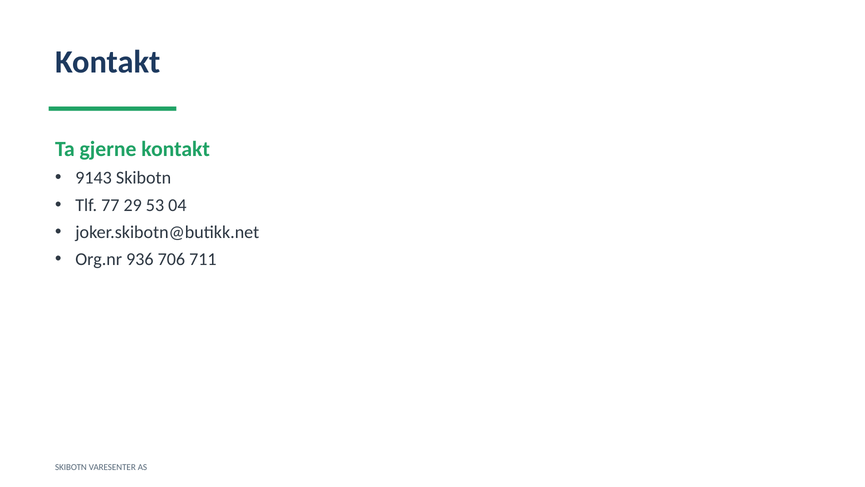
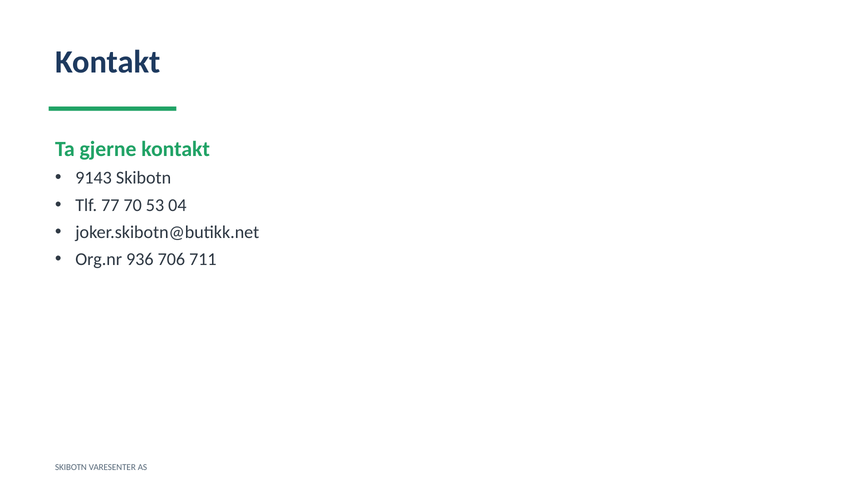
29: 29 -> 70
